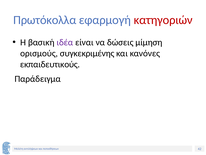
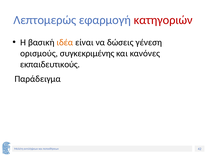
Πρωτόκολλα: Πρωτόκολλα -> Λεπτομερώς
ιδέα colour: purple -> orange
μίμηση: μίμηση -> γένεση
